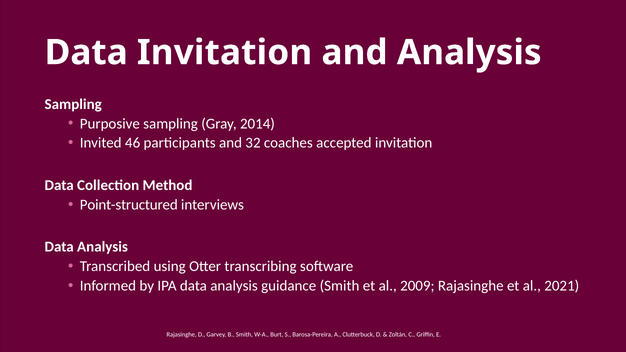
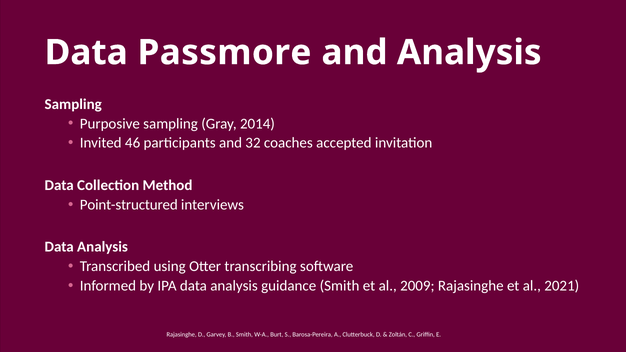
Data Invitation: Invitation -> Passmore
